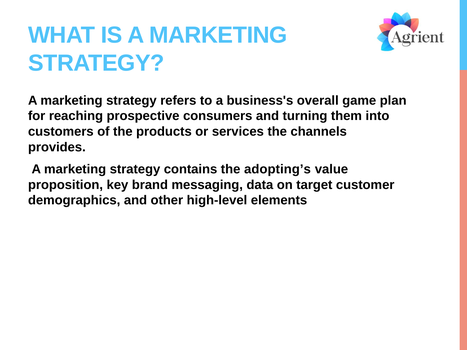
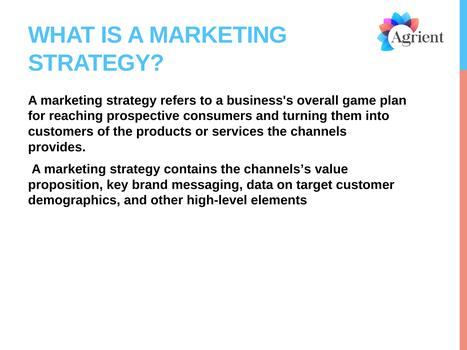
adopting’s: adopting’s -> channels’s
